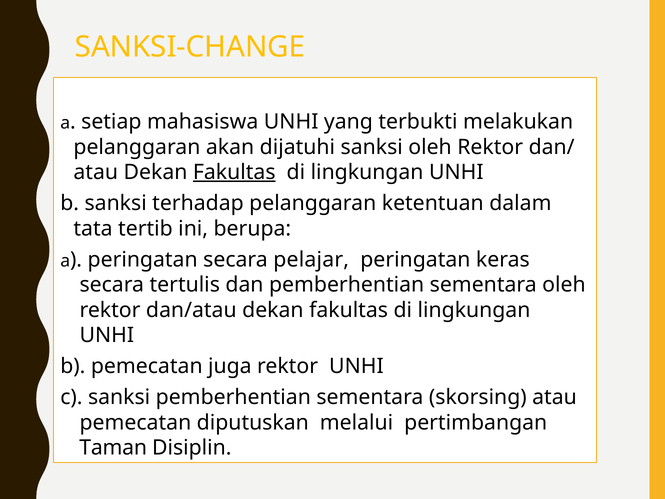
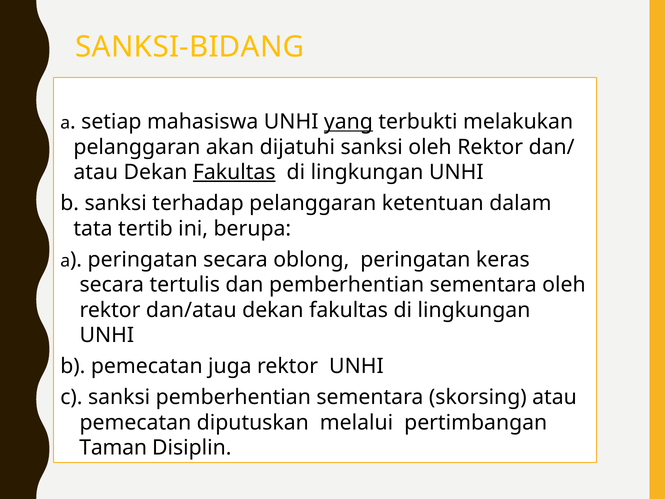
SANKSI-CHANGE: SANKSI-CHANGE -> SANKSI-BIDANG
yang underline: none -> present
pelajar: pelajar -> oblong
